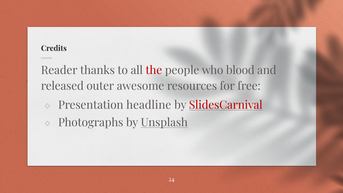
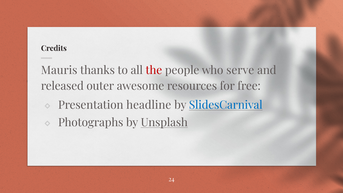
Reader: Reader -> Mauris
blood: blood -> serve
SlidesCarnival colour: red -> blue
